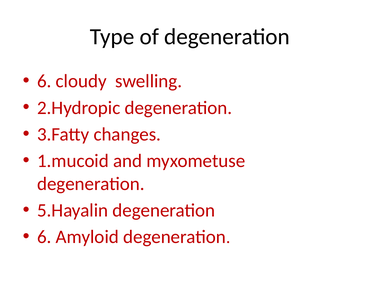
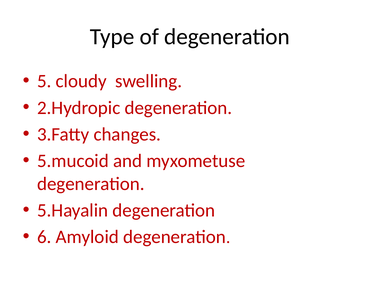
6 at (44, 81): 6 -> 5
1.mucoid: 1.mucoid -> 5.mucoid
